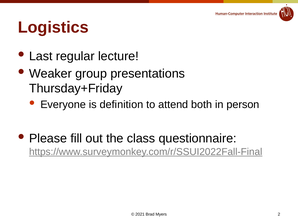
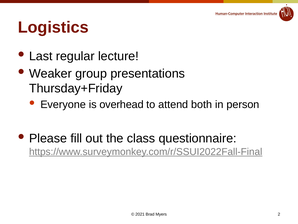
definition: definition -> overhead
